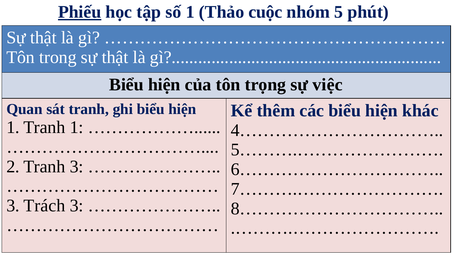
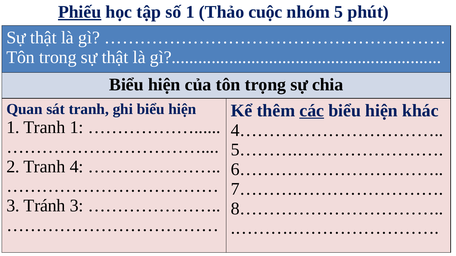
việc: việc -> chia
các underline: none -> present
Tranh 3: 3 -> 4
Trách: Trách -> Tránh
